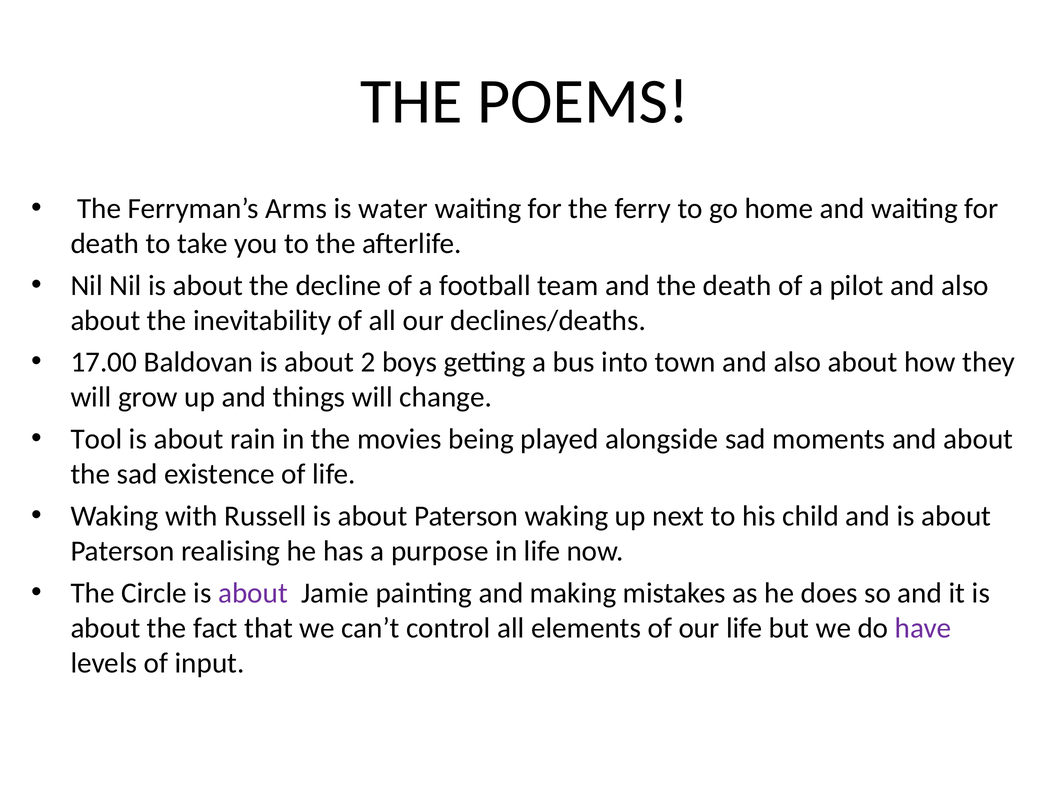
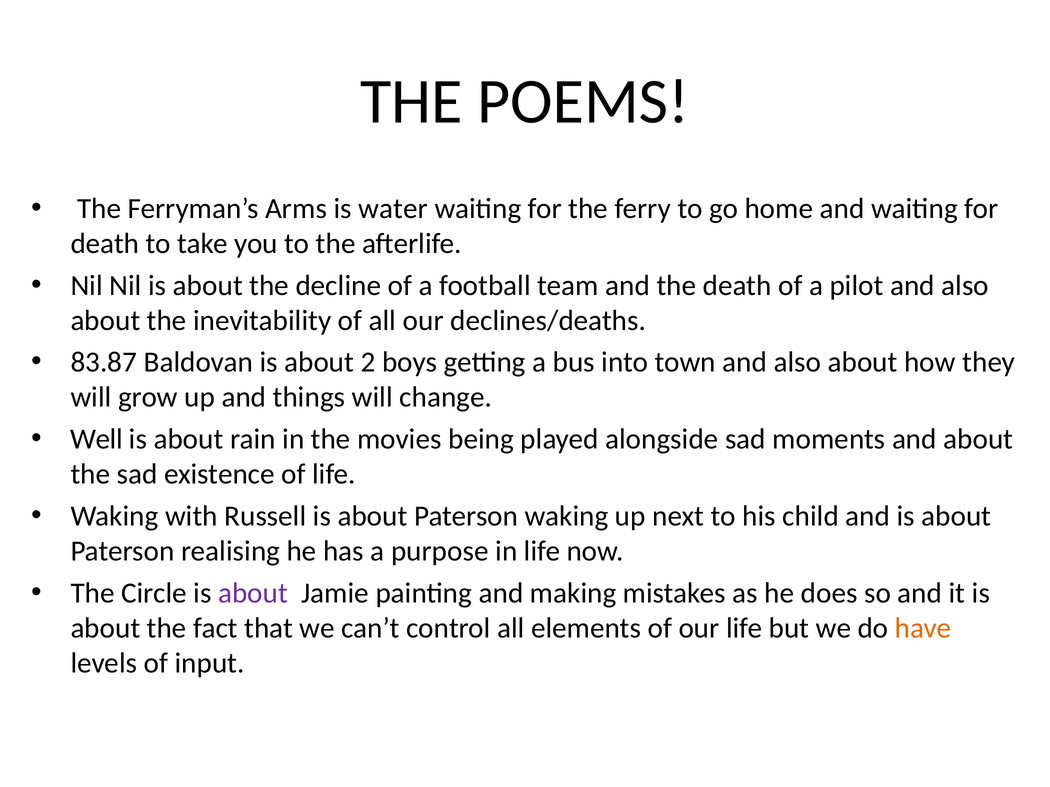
17.00: 17.00 -> 83.87
Tool: Tool -> Well
have colour: purple -> orange
